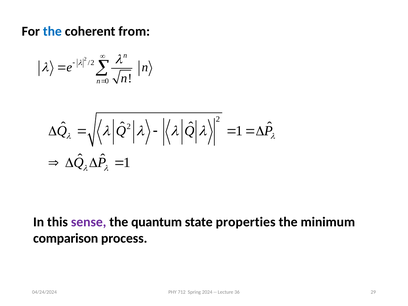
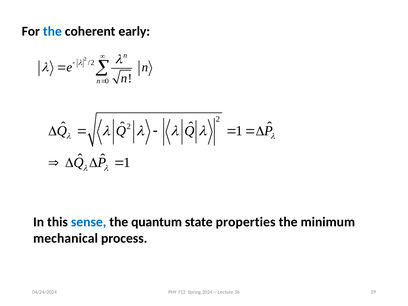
from: from -> early
sense colour: purple -> blue
comparison: comparison -> mechanical
